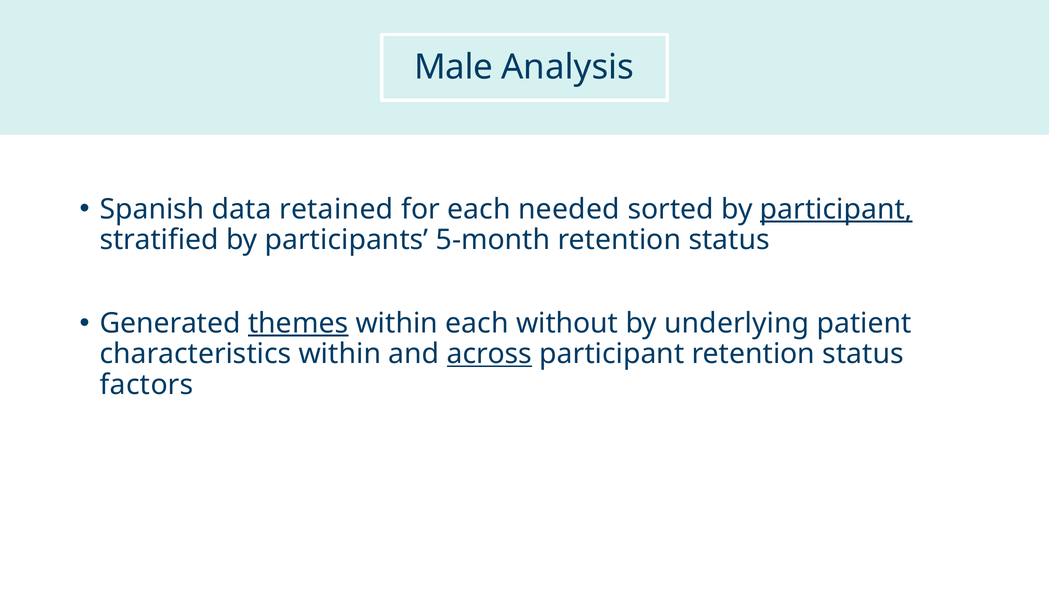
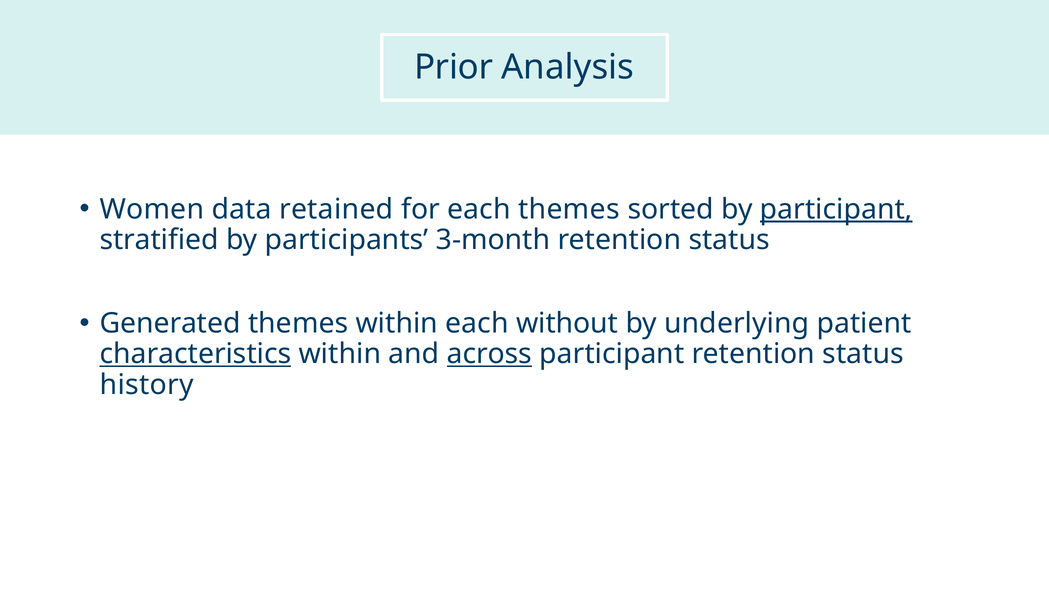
Male: Male -> Prior
Spanish: Spanish -> Women
each needed: needed -> themes
5-month: 5-month -> 3-month
themes at (298, 323) underline: present -> none
characteristics underline: none -> present
factors: factors -> history
